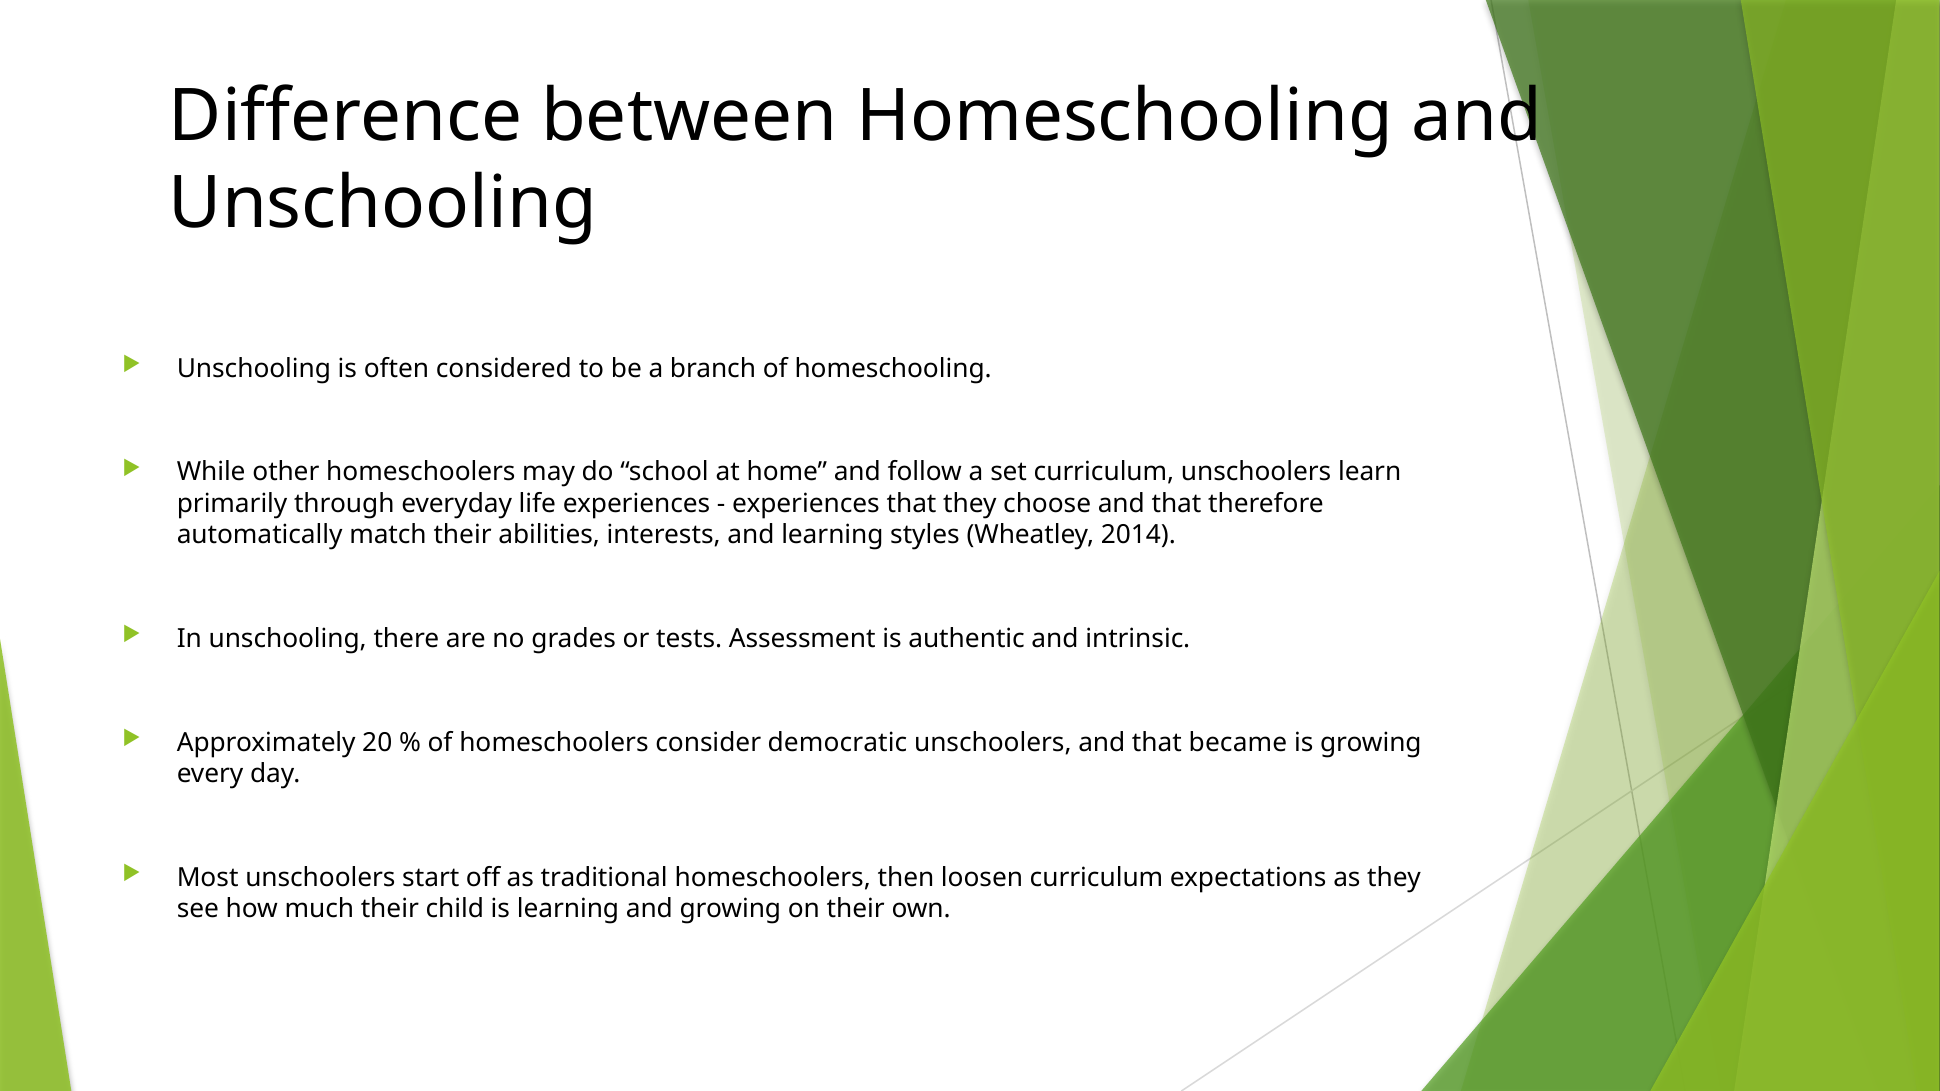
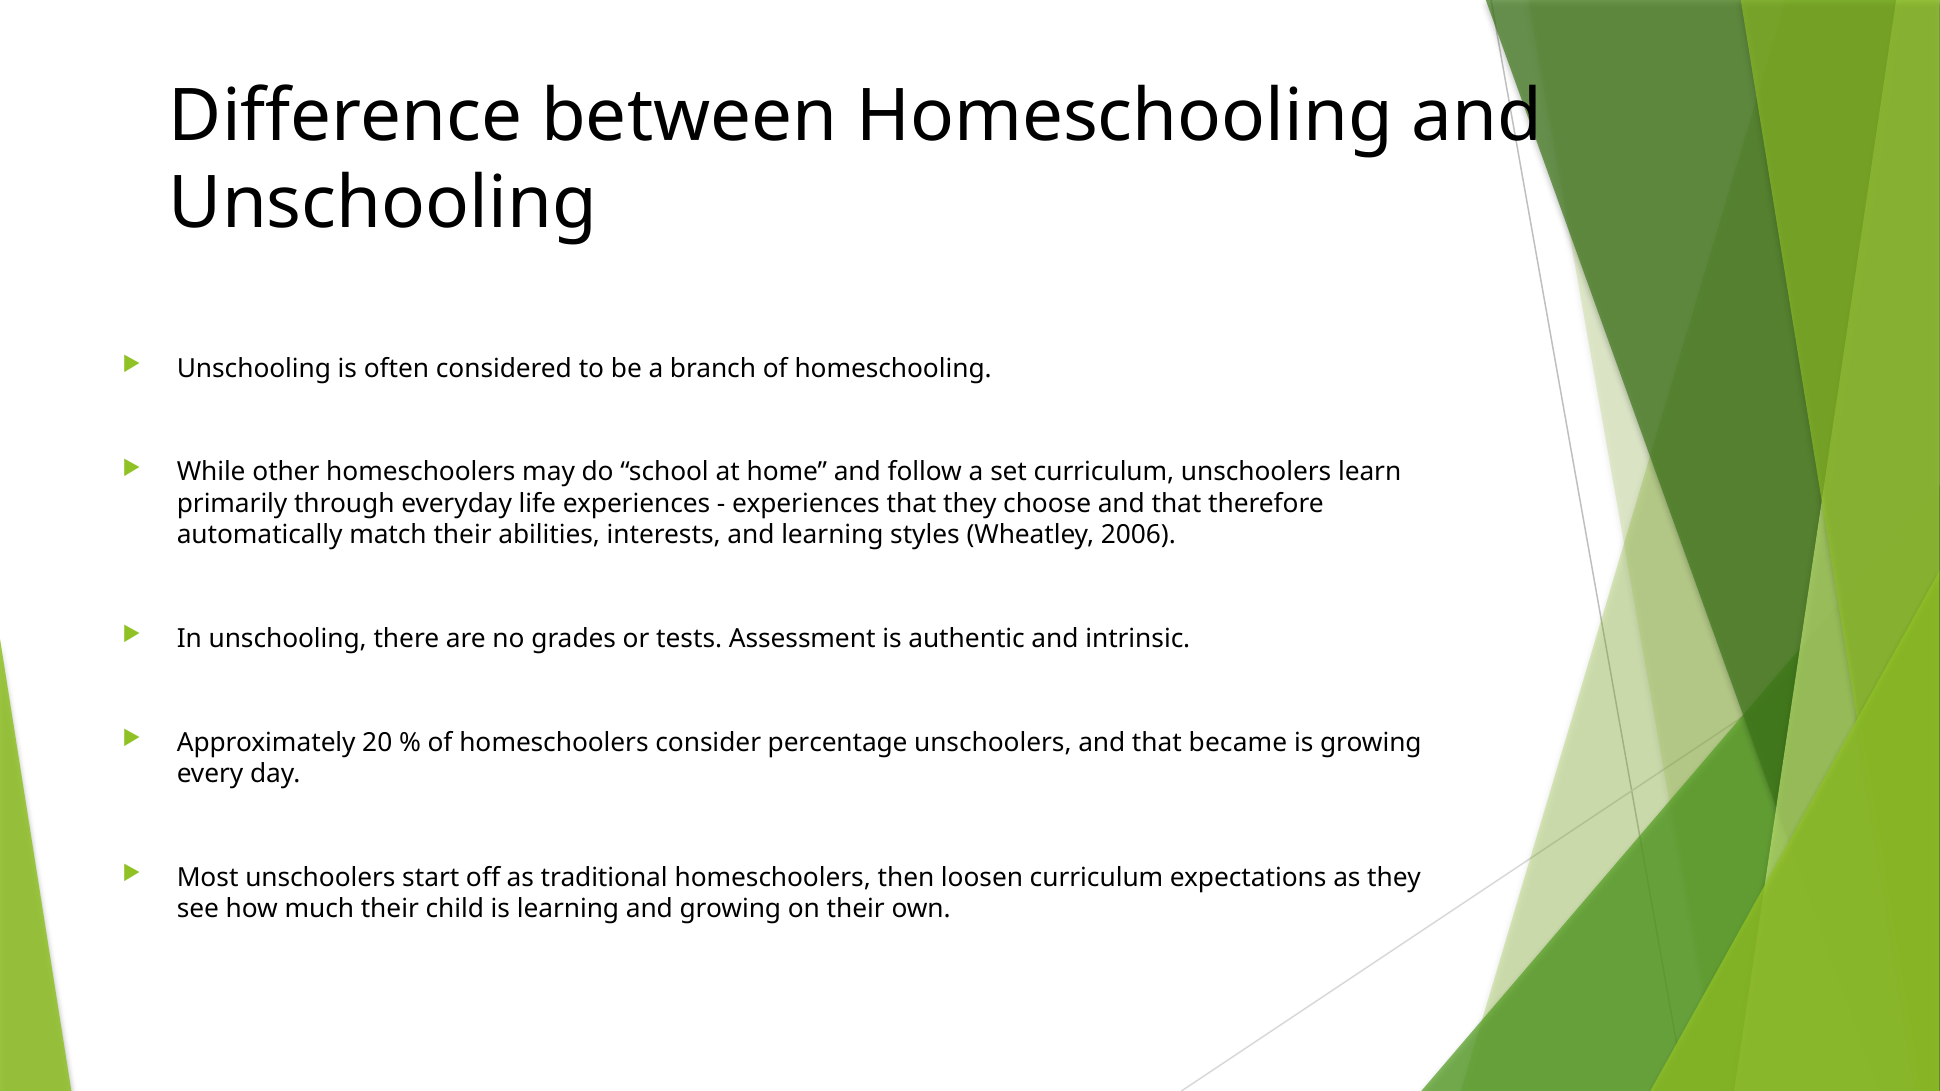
2014: 2014 -> 2006
democratic: democratic -> percentage
